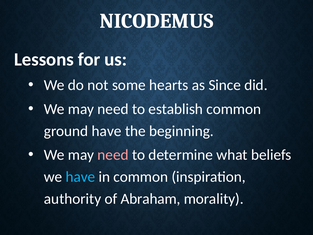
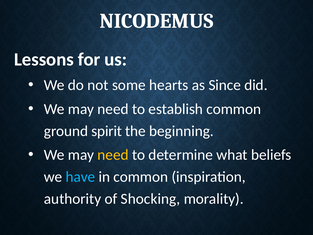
ground have: have -> spirit
need at (113, 155) colour: pink -> yellow
Abraham: Abraham -> Shocking
